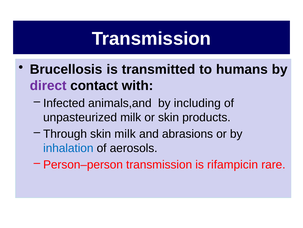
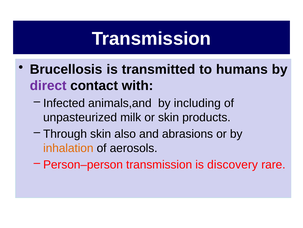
skin milk: milk -> also
inhalation colour: blue -> orange
rifampicin: rifampicin -> discovery
